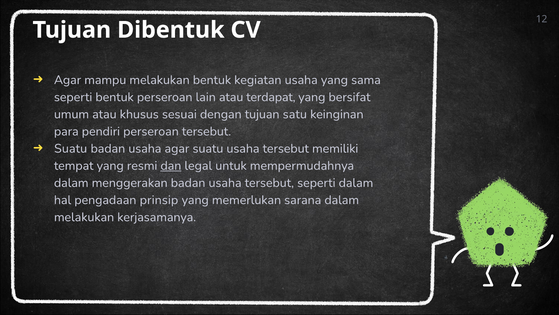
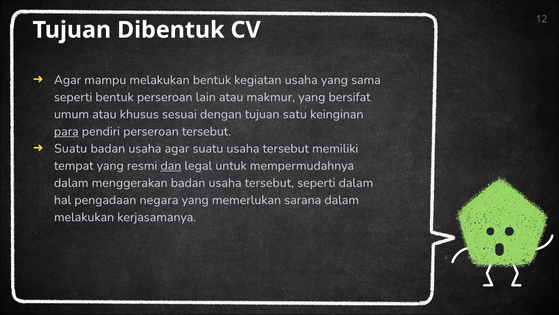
terdapat: terdapat -> makmur
para underline: none -> present
prinsip: prinsip -> negara
